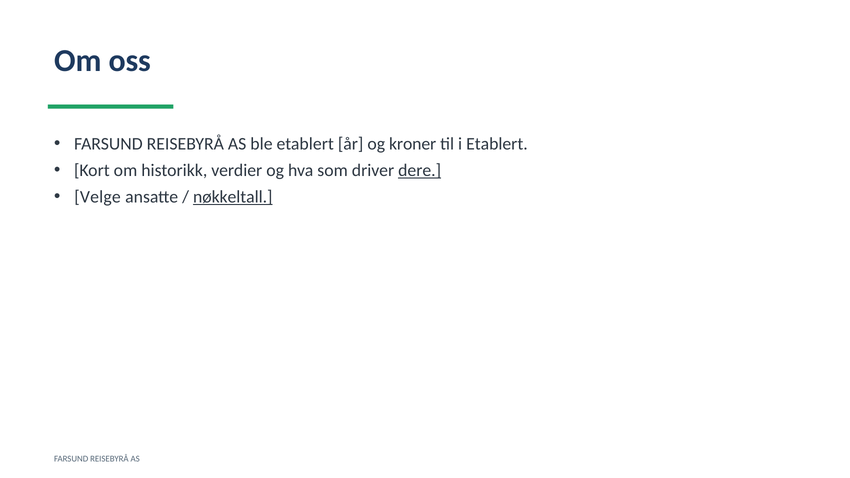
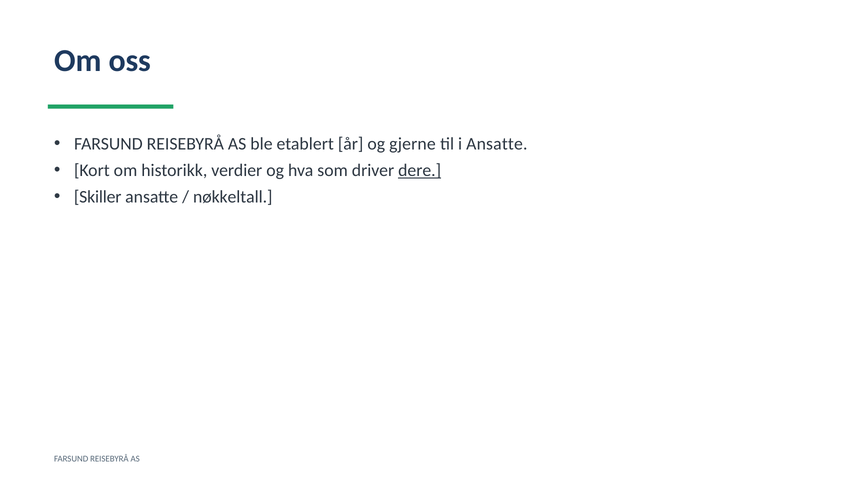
kroner: kroner -> gjerne
i Etablert: Etablert -> Ansatte
Velge: Velge -> Skiller
nøkkeltall underline: present -> none
